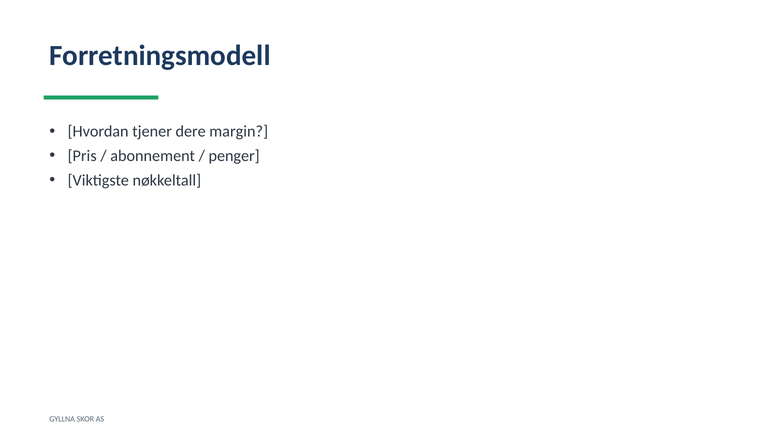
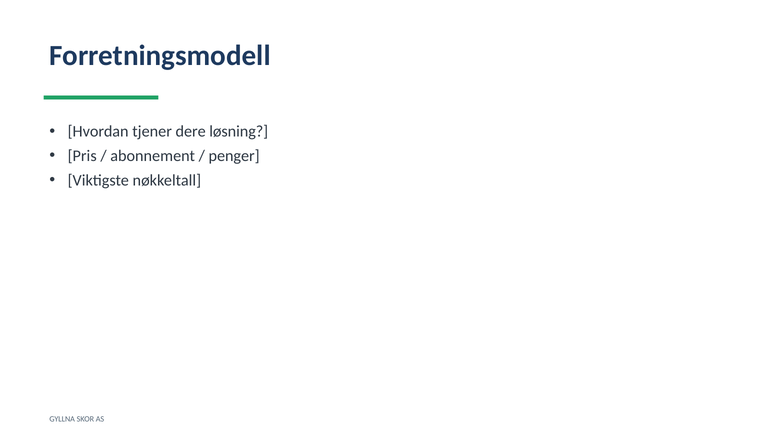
margin: margin -> løsning
